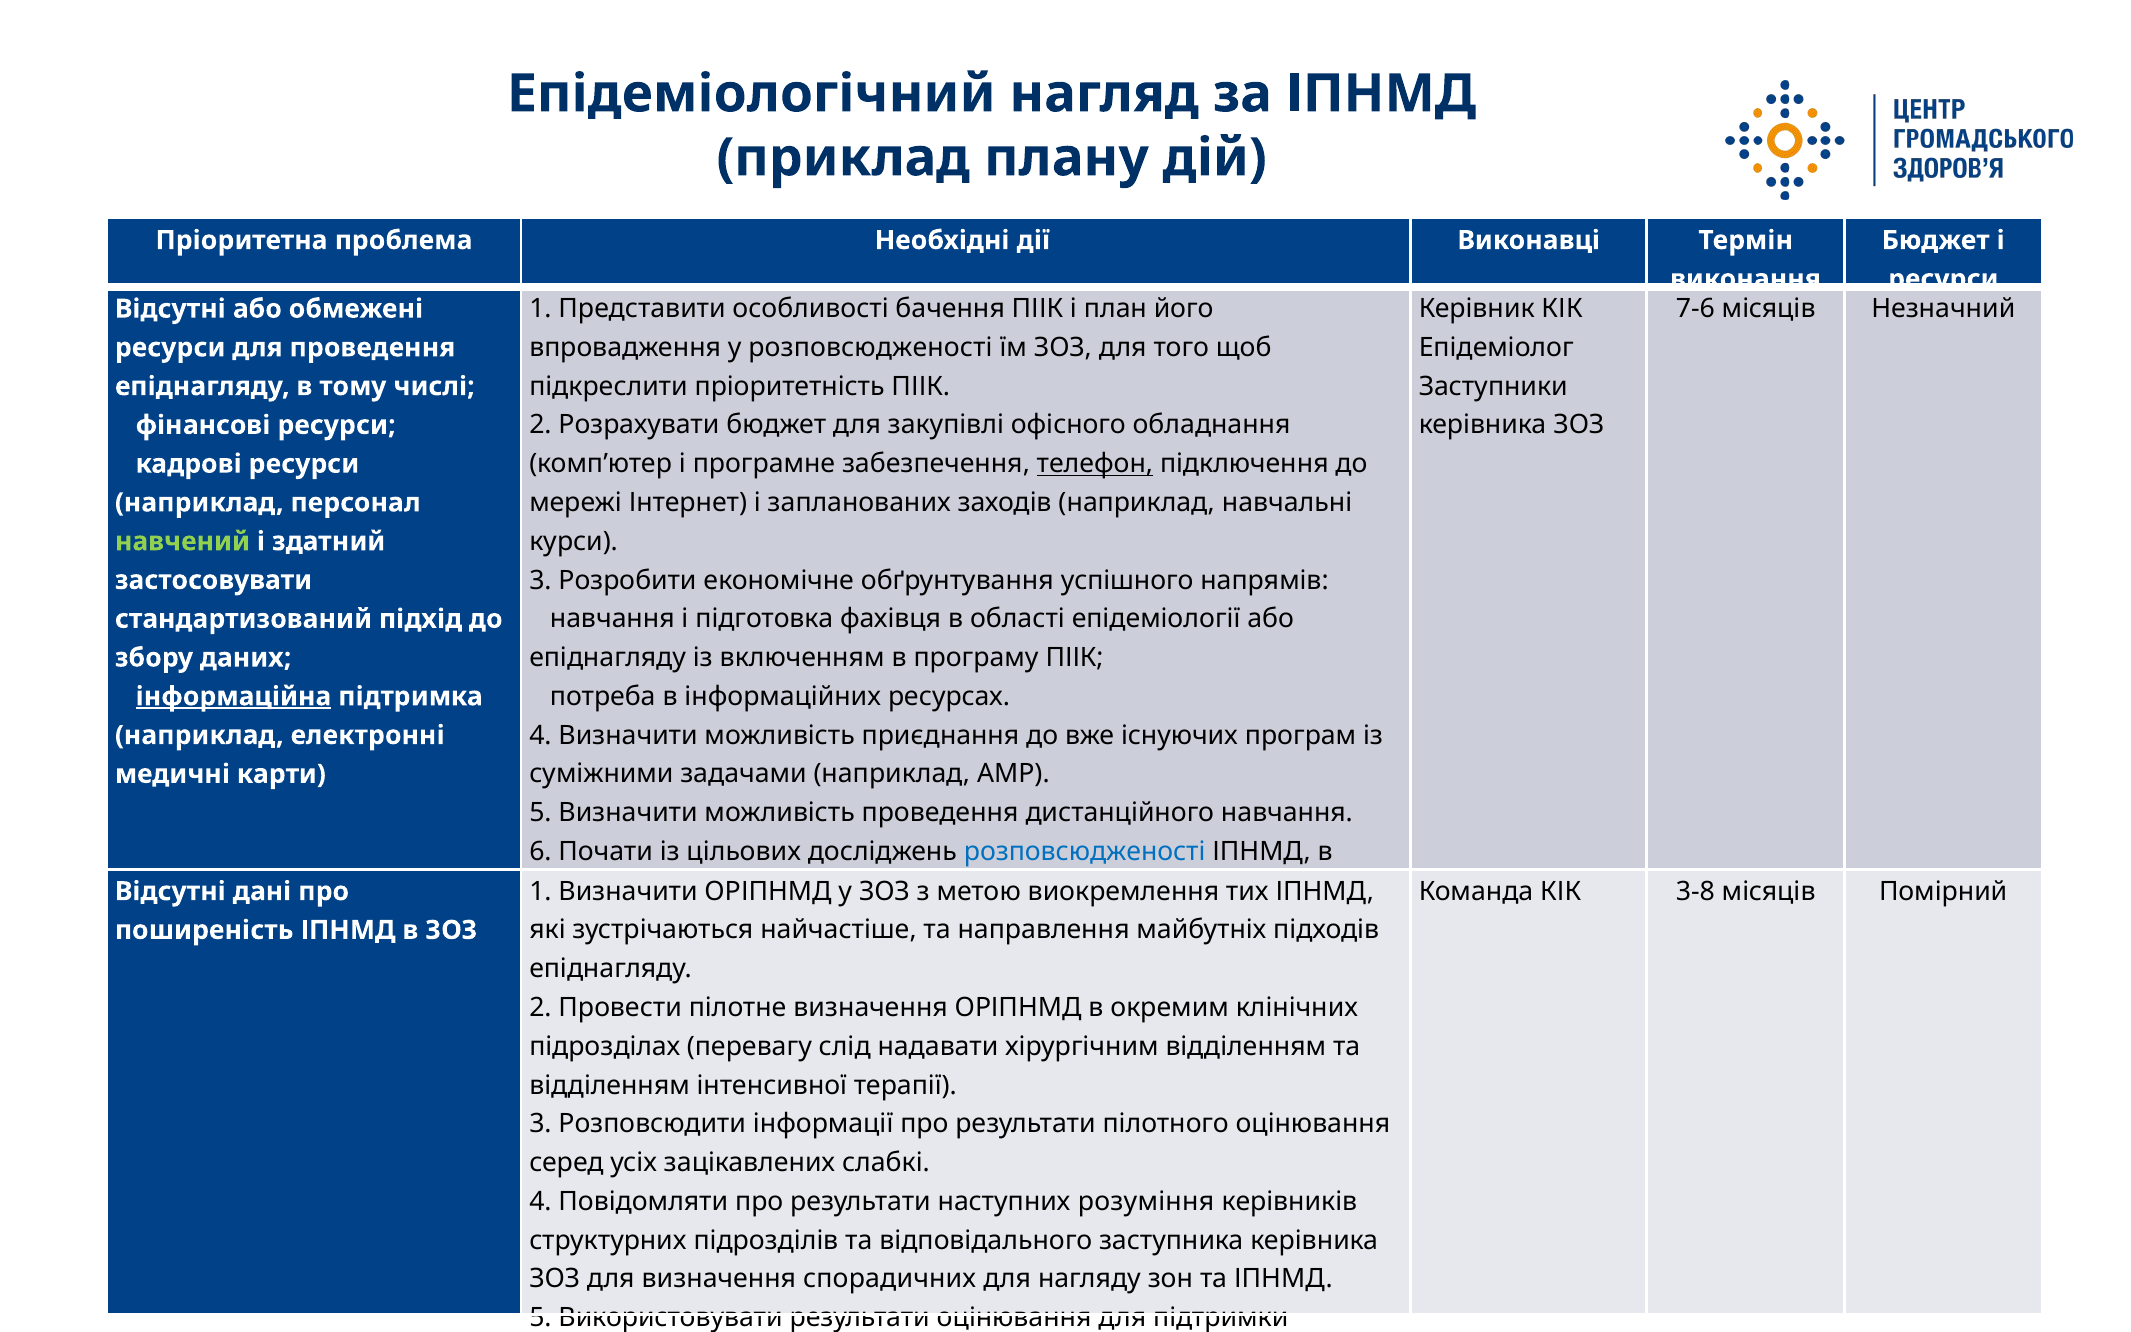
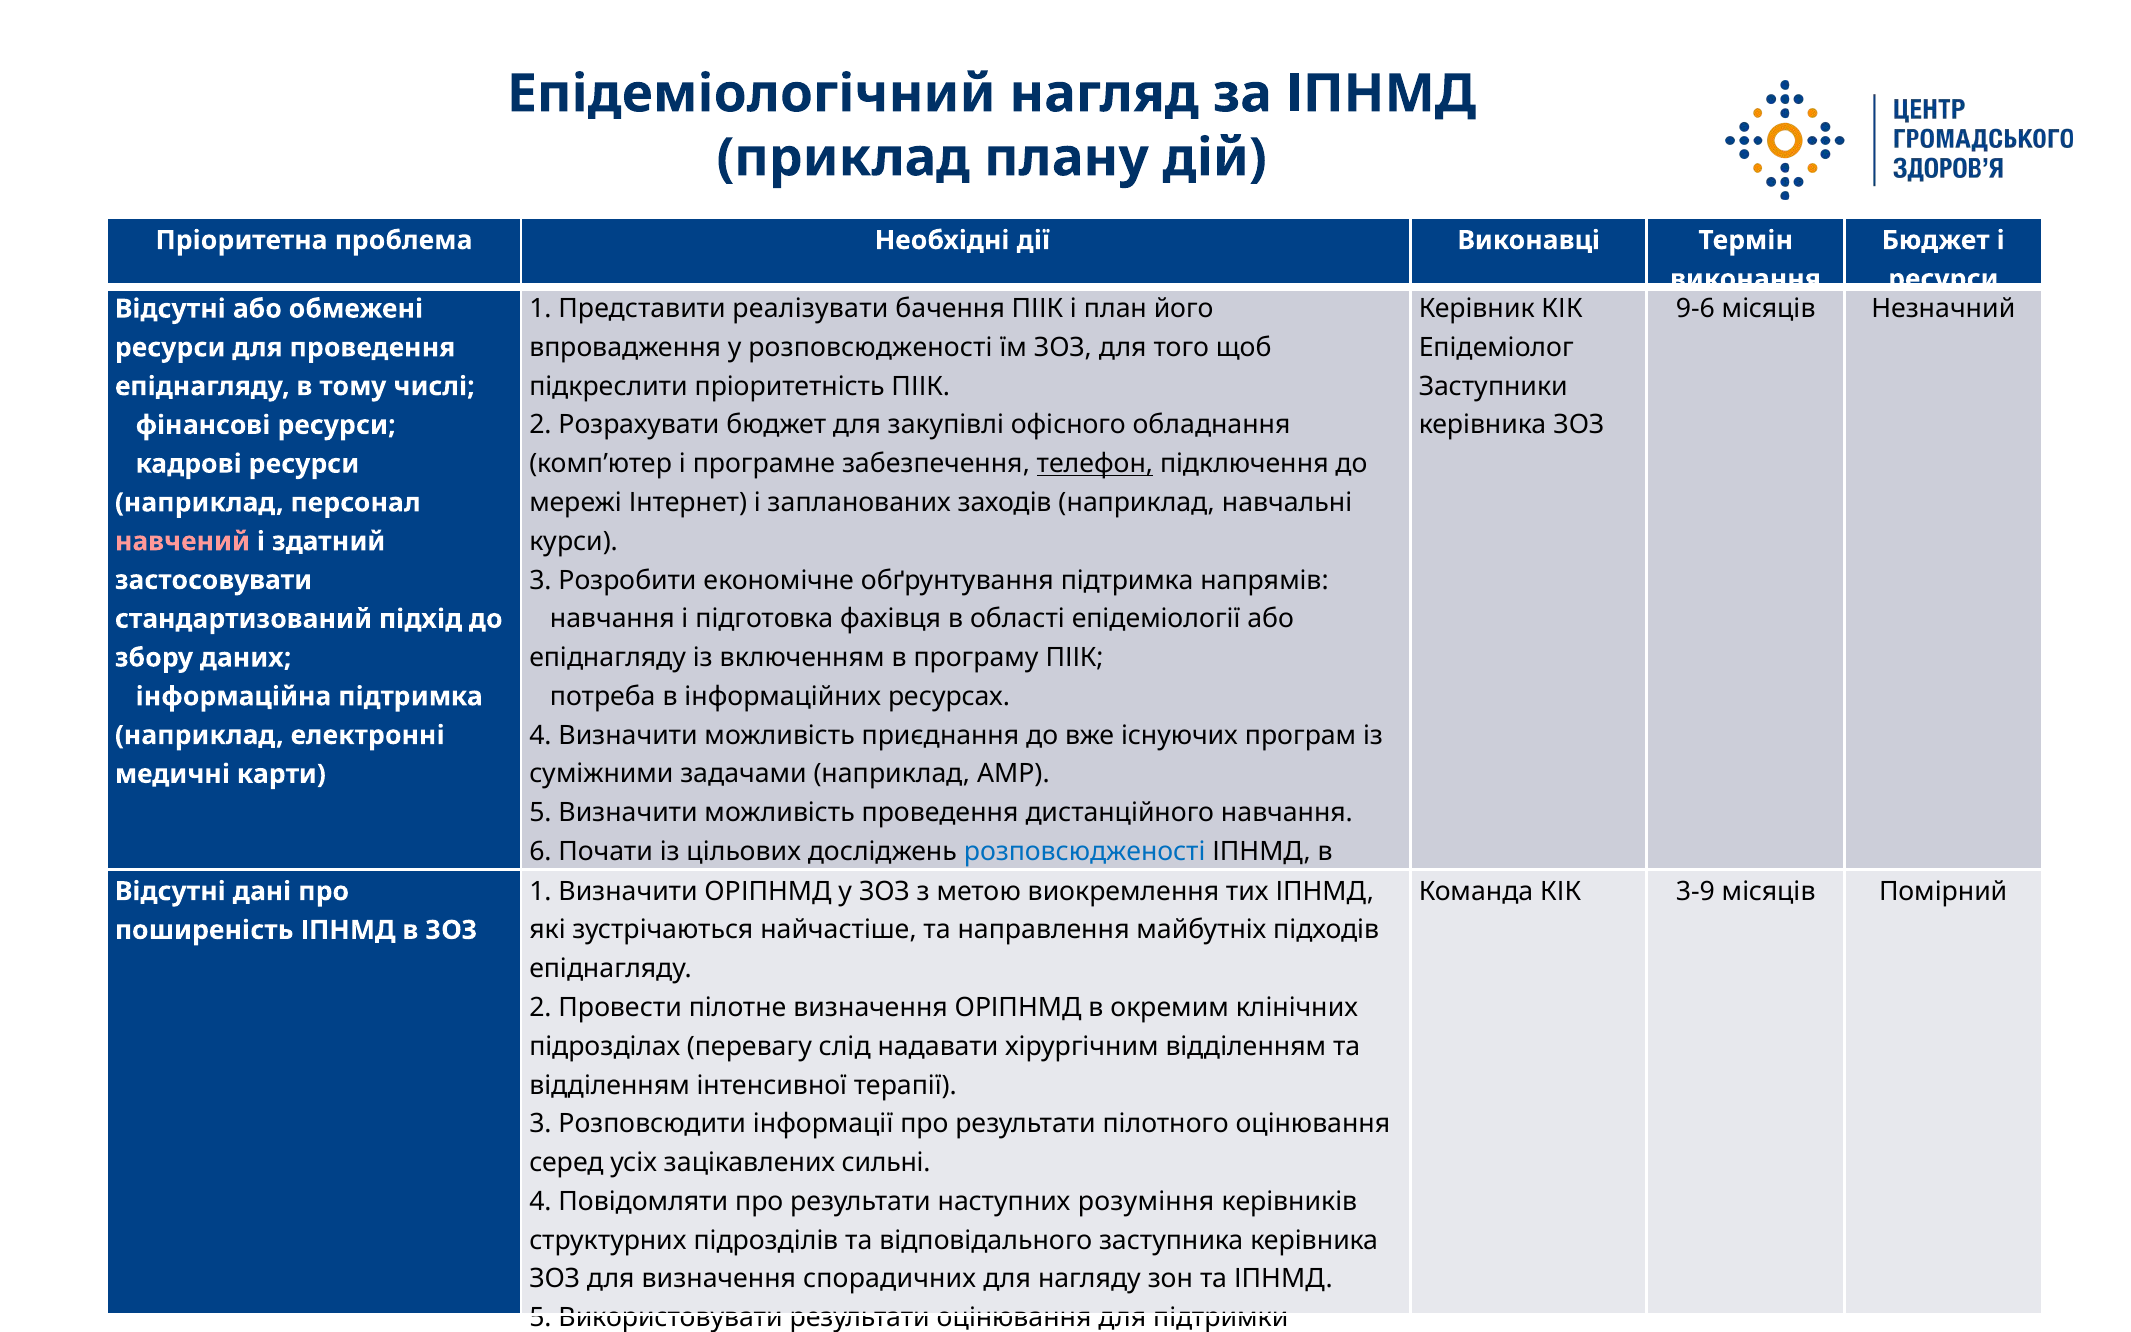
особливості: особливості -> реалізувати
7-6: 7-6 -> 9-6
навчений colour: light green -> pink
обґрунтування успішного: успішного -> підтримка
інформаційна underline: present -> none
3-8: 3-8 -> 3-9
слабкі: слабкі -> сильні
